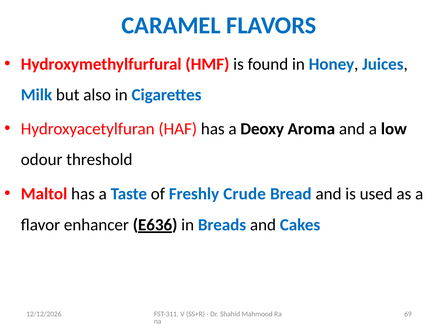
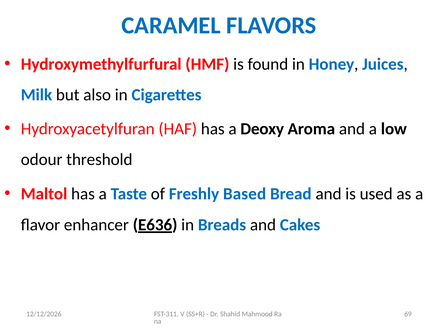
Crude: Crude -> Based
